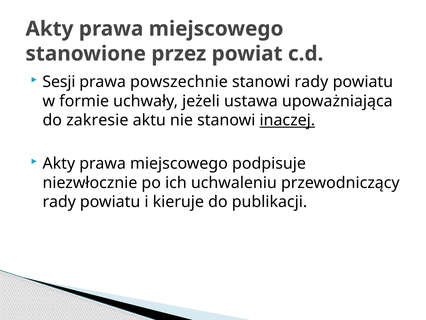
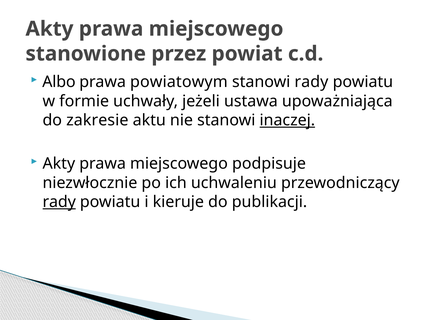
Sesji: Sesji -> Albo
powszechnie: powszechnie -> powiatowym
rady at (59, 202) underline: none -> present
